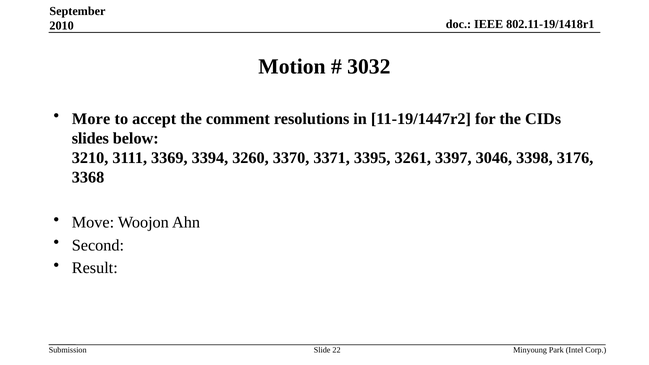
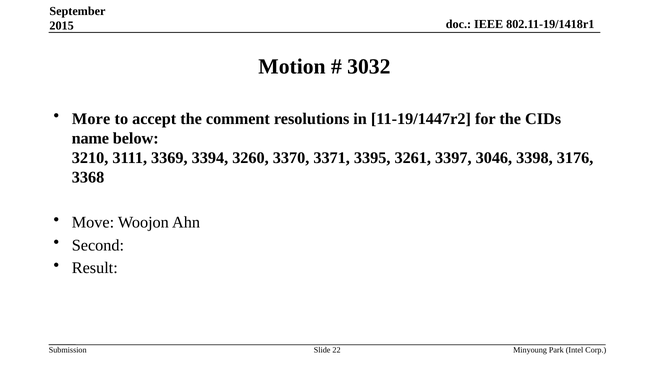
2010: 2010 -> 2015
slides: slides -> name
